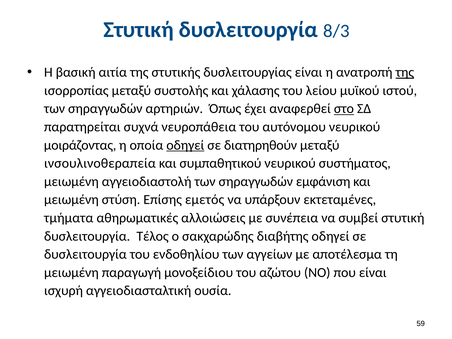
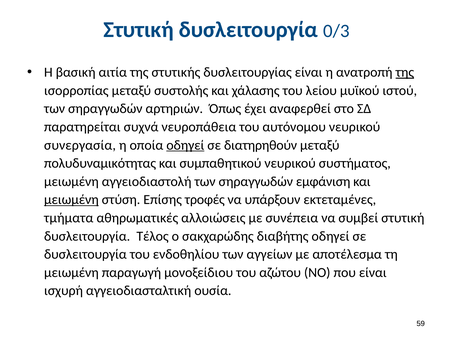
8/3: 8/3 -> 0/3
στο underline: present -> none
μοιράζοντας: μοιράζοντας -> συνεργασία
ινσουλινoθεραπεία: ινσουλινoθεραπεία -> πολυδυναμικότητας
μειωμένη at (71, 200) underline: none -> present
εμετός: εμετός -> τροφές
